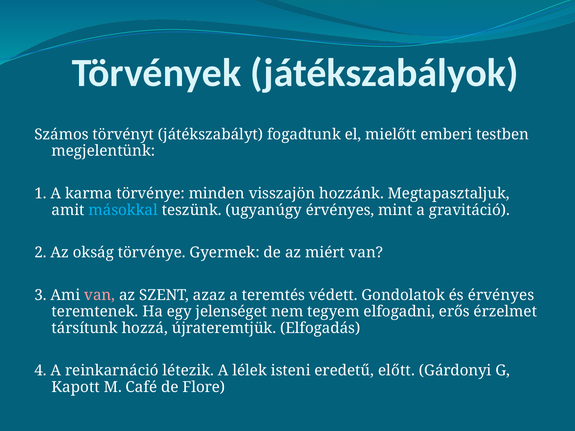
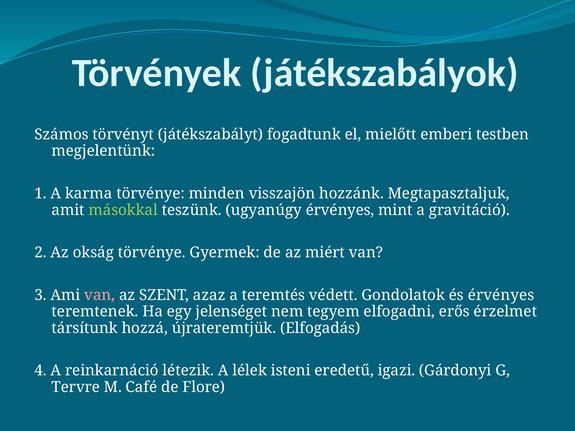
másokkal colour: light blue -> light green
előtt: előtt -> igazi
Kapott: Kapott -> Tervre
